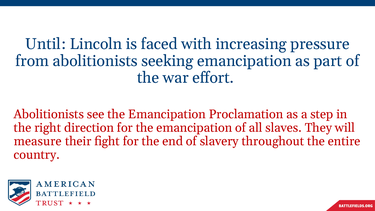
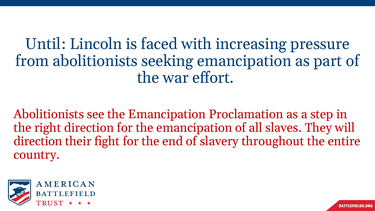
measure at (38, 141): measure -> direction
